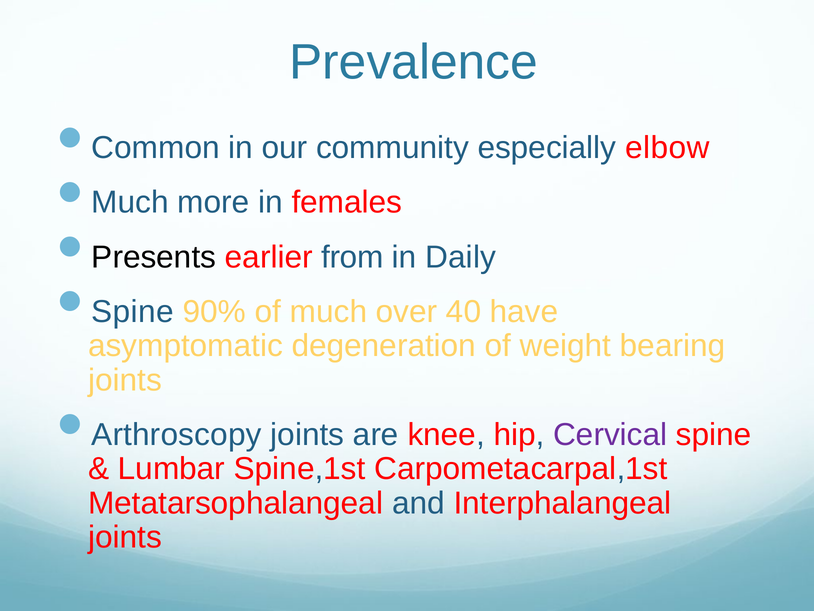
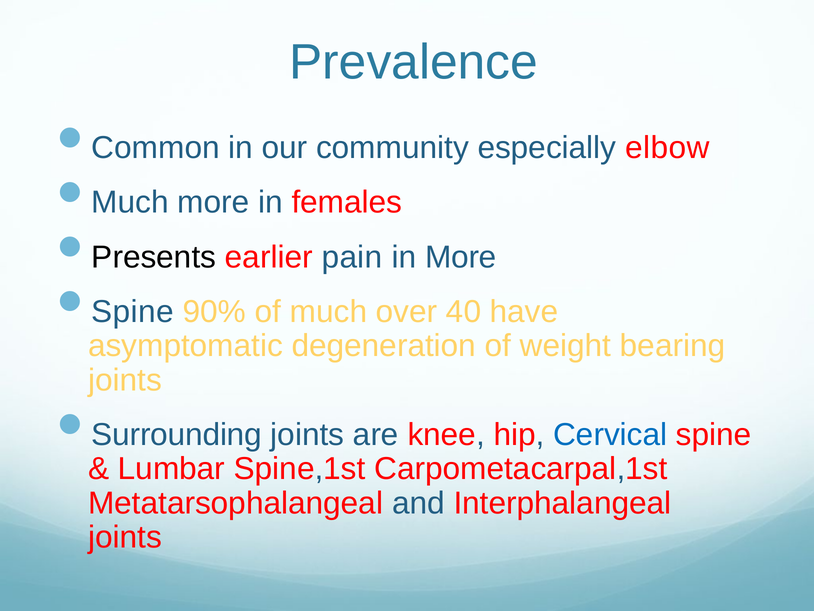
from: from -> pain
in Daily: Daily -> More
Arthroscopy: Arthroscopy -> Surrounding
Cervical colour: purple -> blue
